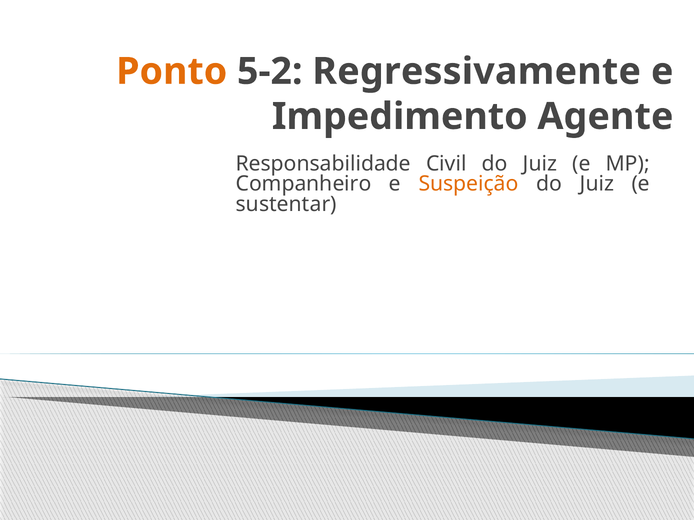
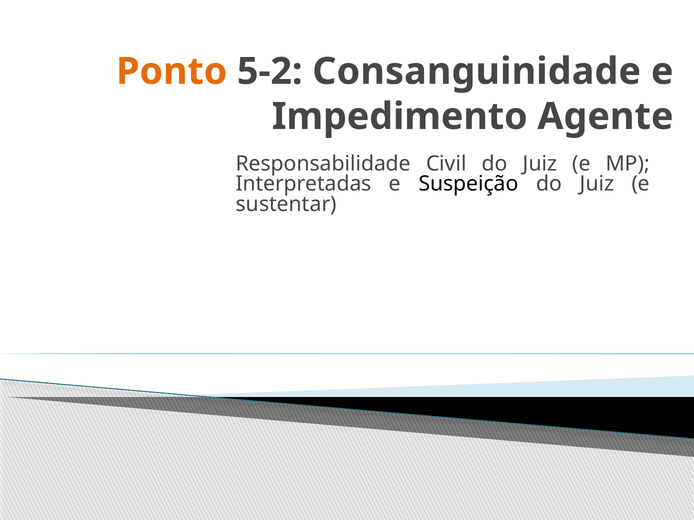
Regressivamente: Regressivamente -> Consanguinidade
Companheiro: Companheiro -> Interpretadas
Suspeição colour: orange -> black
